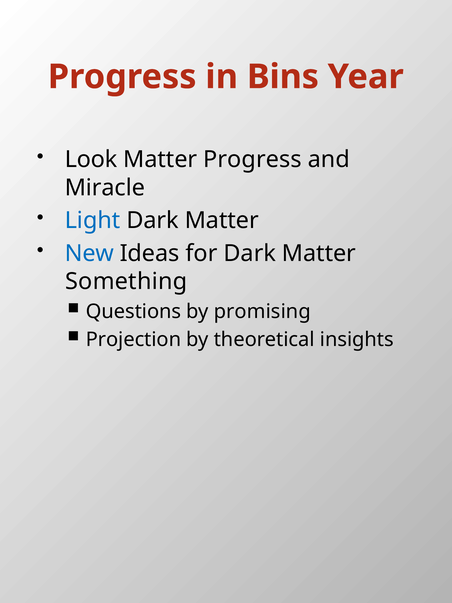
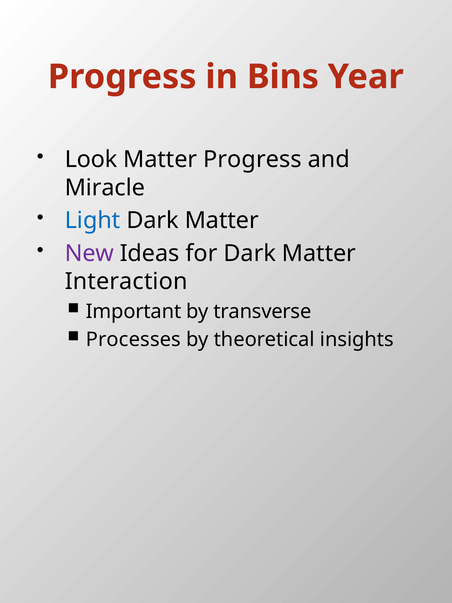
New colour: blue -> purple
Something: Something -> Interaction
Questions: Questions -> Important
promising: promising -> transverse
Projection: Projection -> Processes
